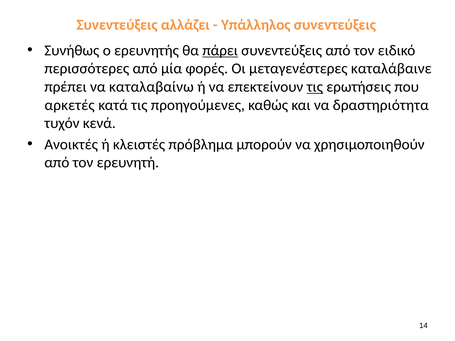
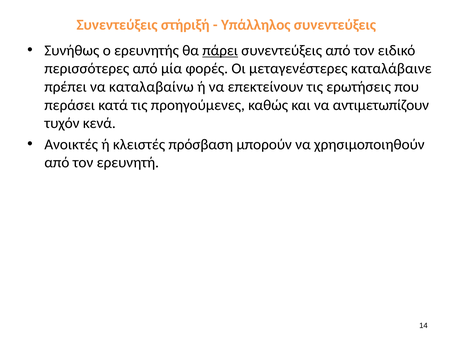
αλλάζει: αλλάζει -> στήριξή
τις at (315, 87) underline: present -> none
αρκετές: αρκετές -> περάσει
δραστηριότητα: δραστηριότητα -> αντιμετωπίζουν
πρόβλημα: πρόβλημα -> πρόσβαση
